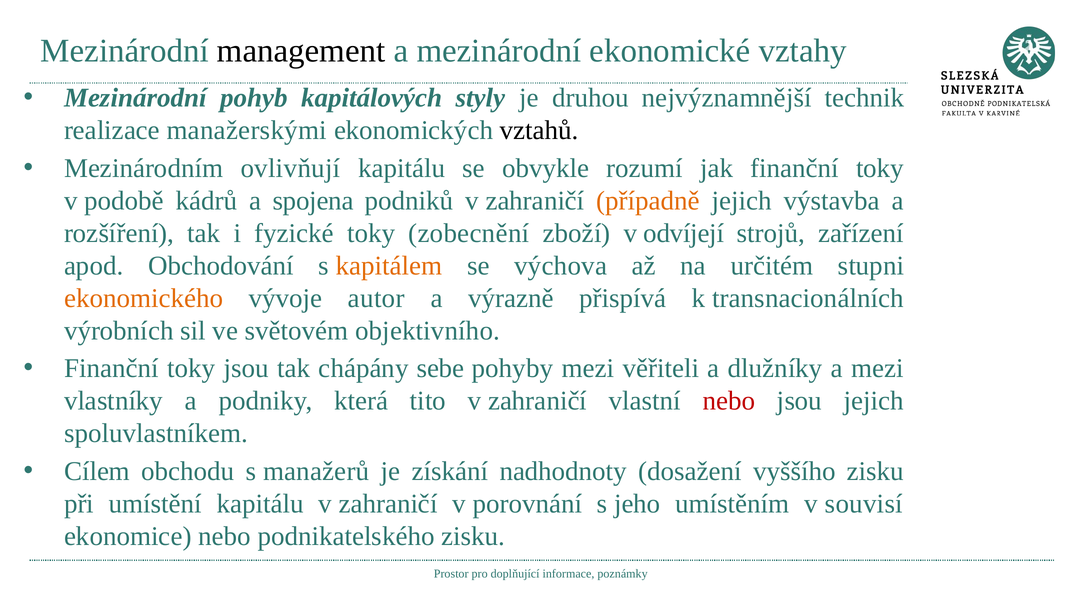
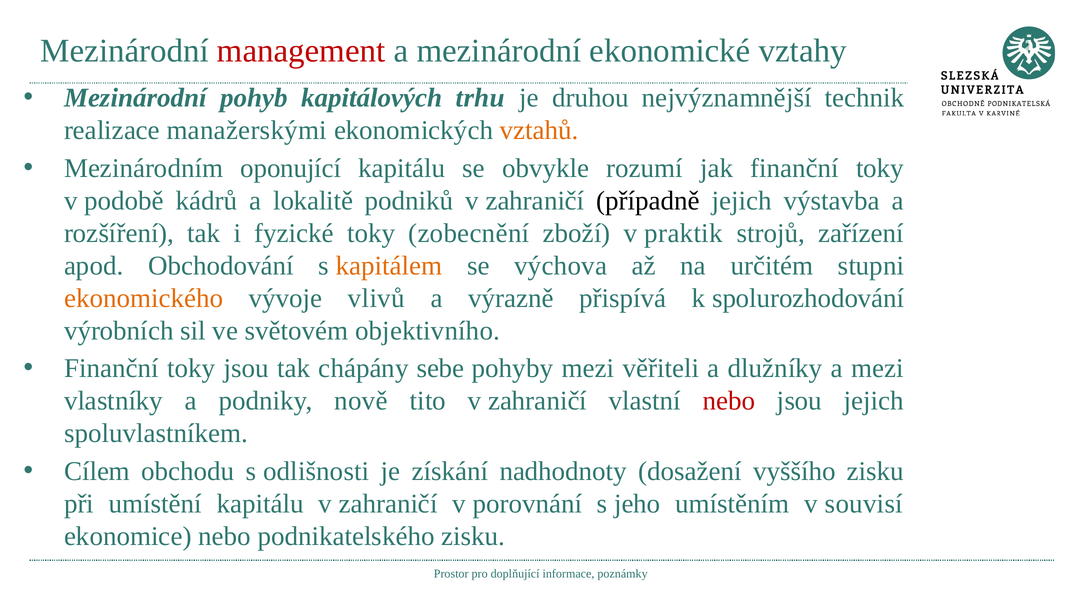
management colour: black -> red
styly: styly -> trhu
vztahů colour: black -> orange
ovlivňují: ovlivňují -> oponující
spojena: spojena -> lokalitě
případně colour: orange -> black
odvíjejí: odvíjejí -> praktik
autor: autor -> vlivů
transnacionálních: transnacionálních -> spolurozhodování
která: která -> nově
manažerů: manažerů -> odlišnosti
